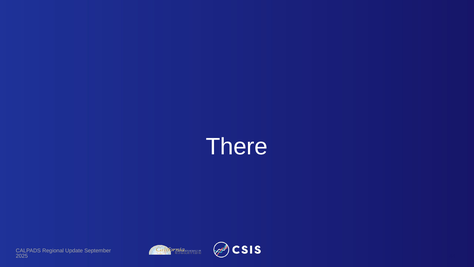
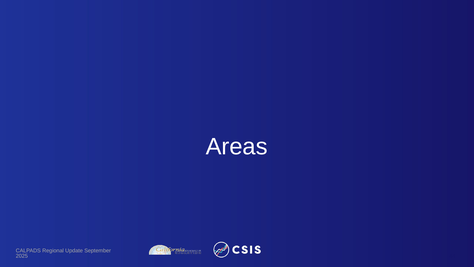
There: There -> Areas
